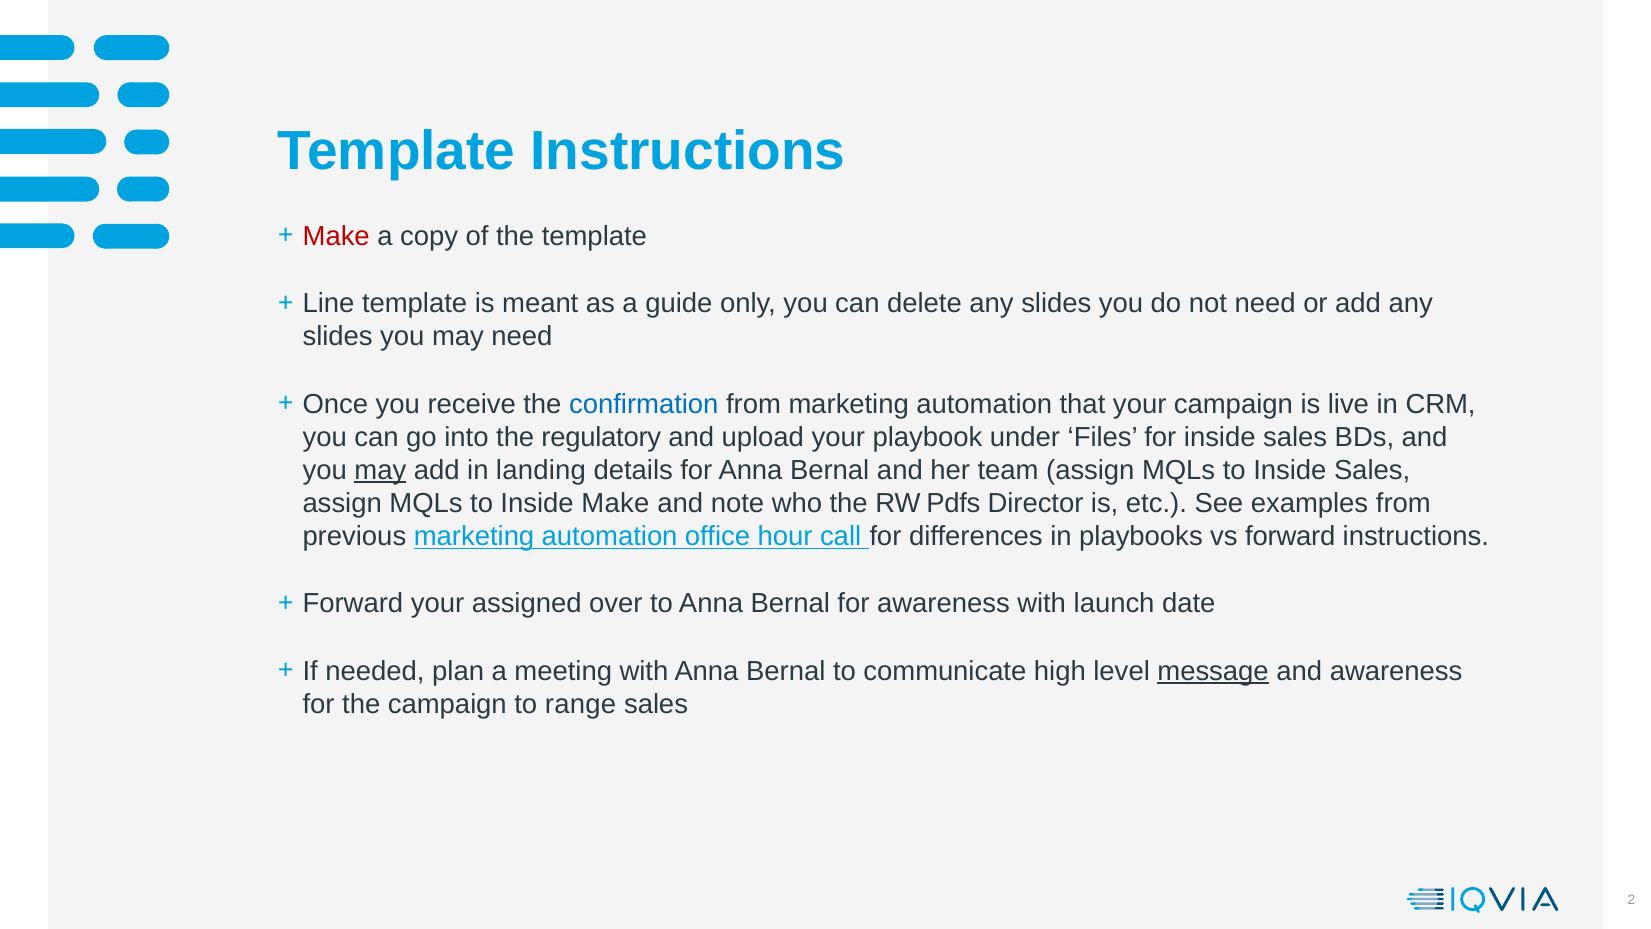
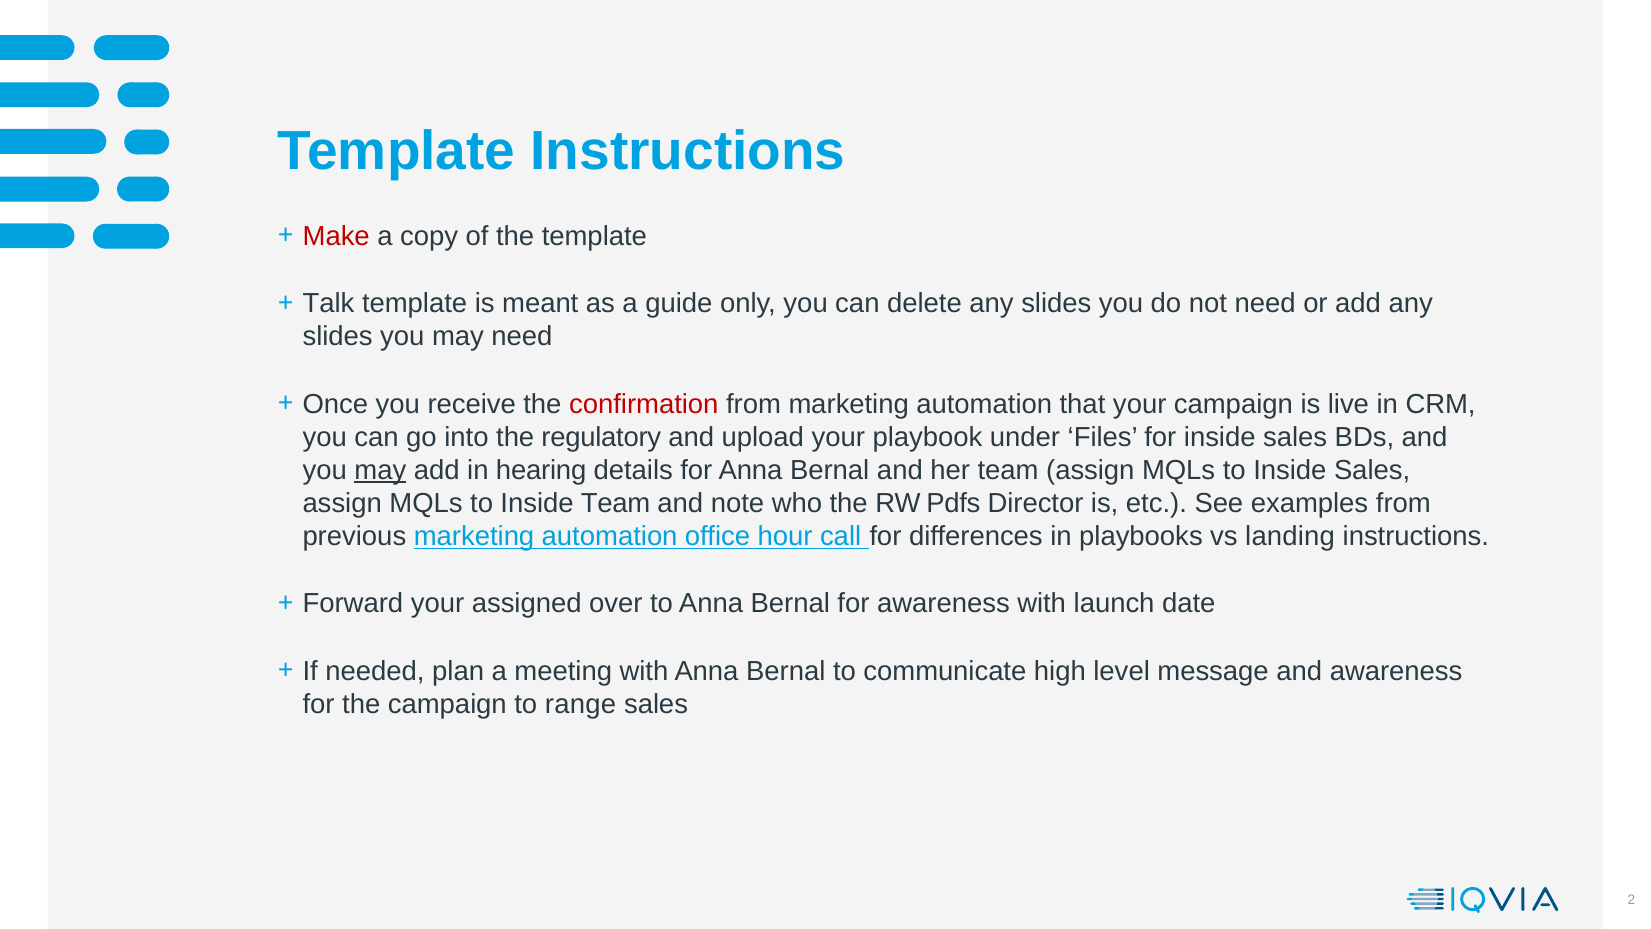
Line: Line -> Talk
confirmation colour: blue -> red
landing: landing -> hearing
Inside Make: Make -> Team
vs forward: forward -> landing
message underline: present -> none
